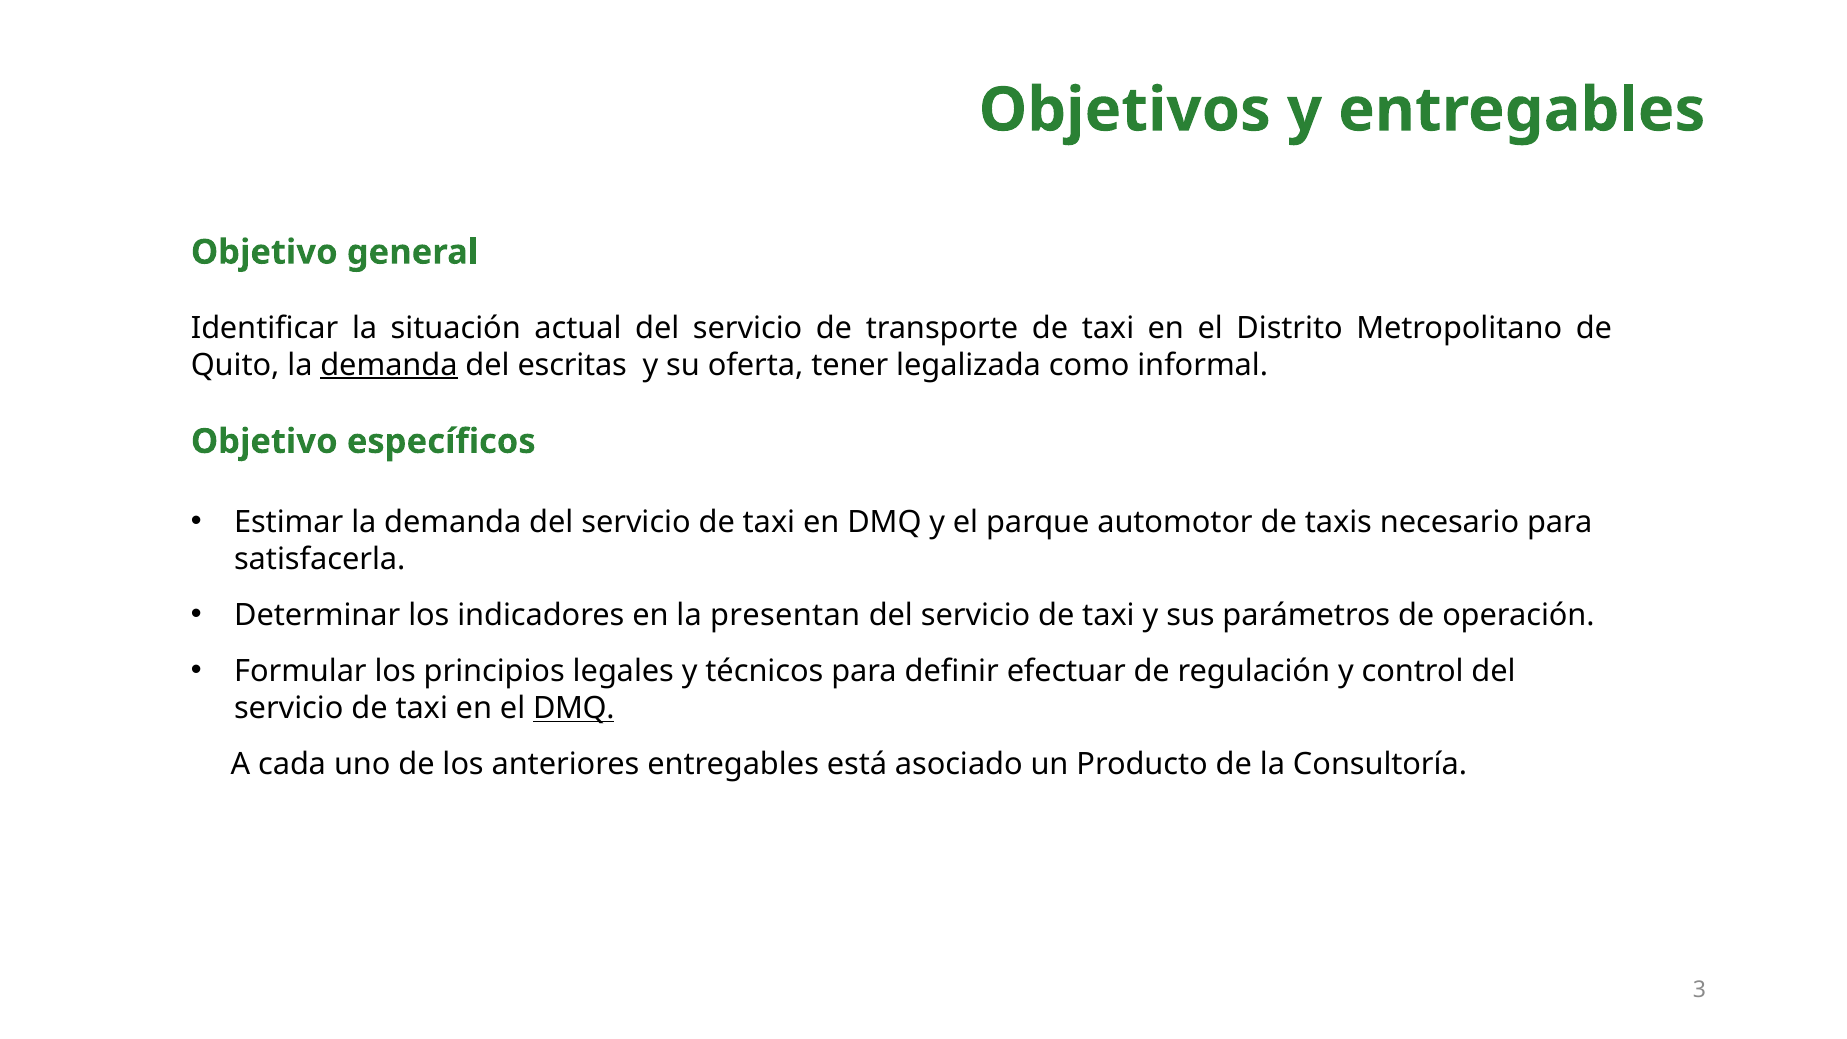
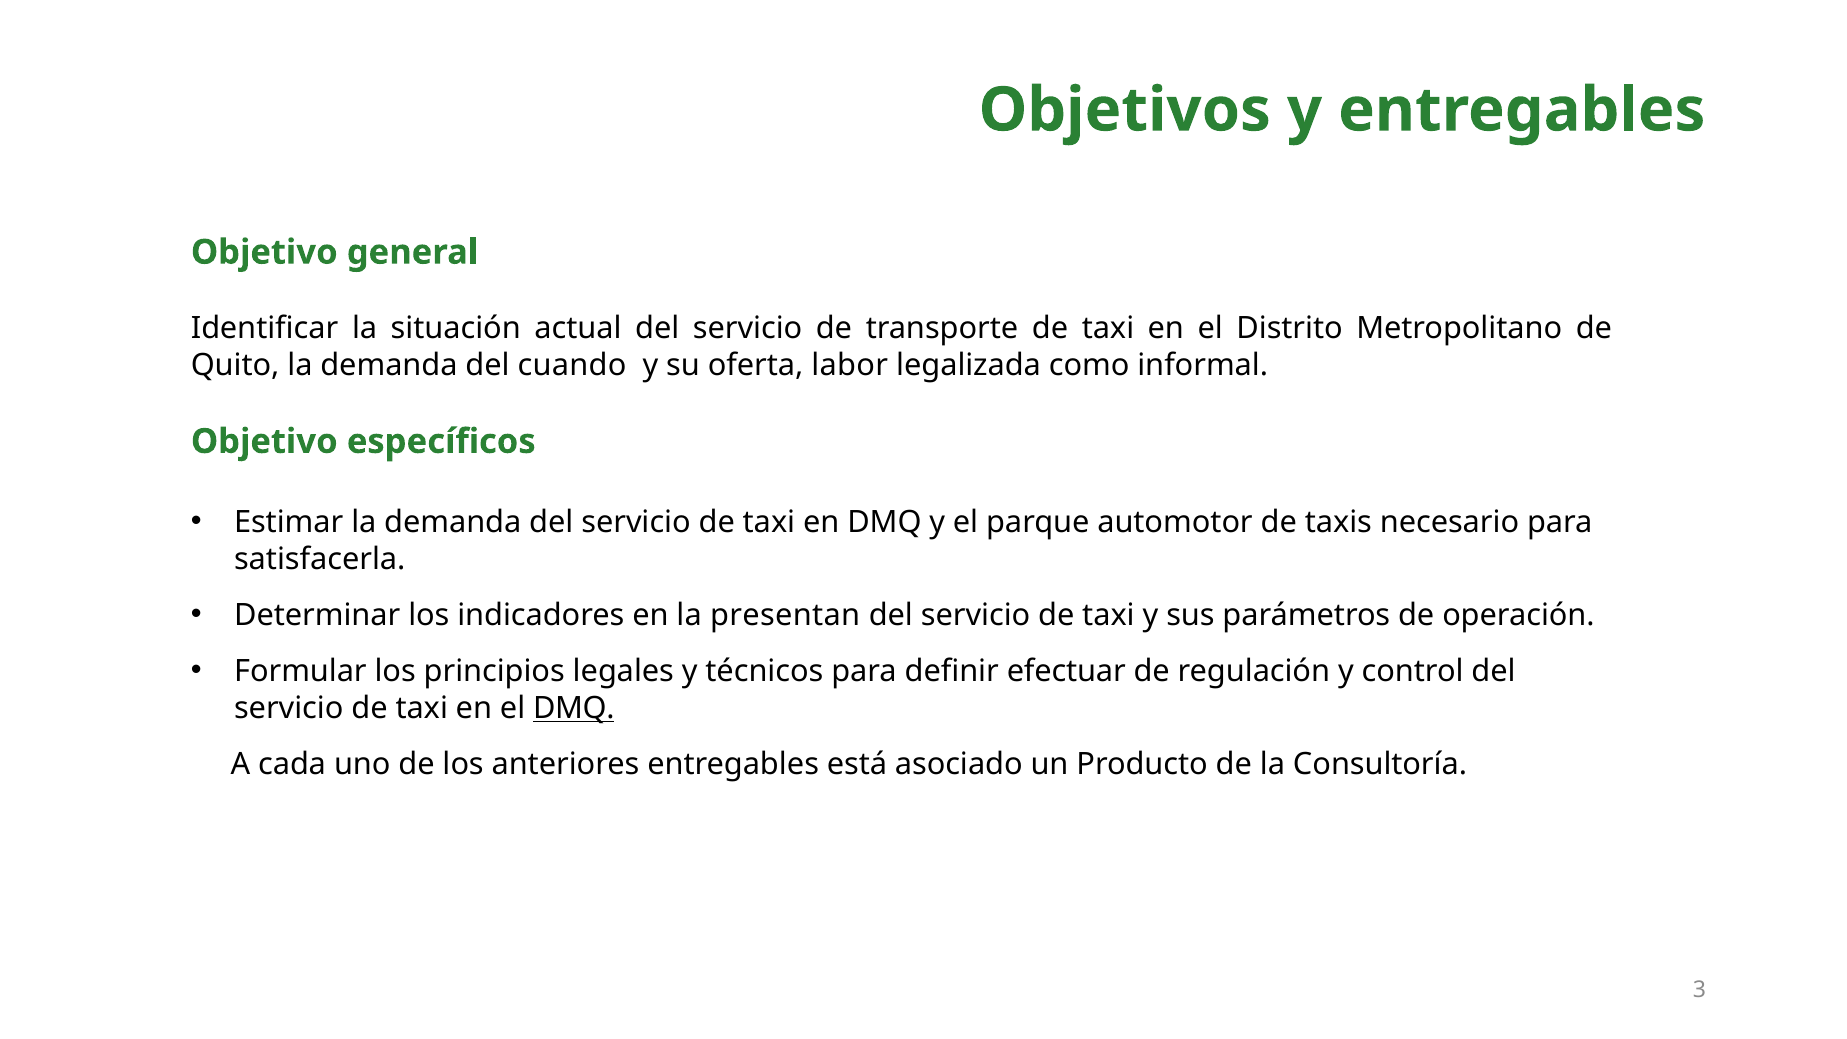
demanda at (389, 365) underline: present -> none
escritas: escritas -> cuando
tener: tener -> labor
